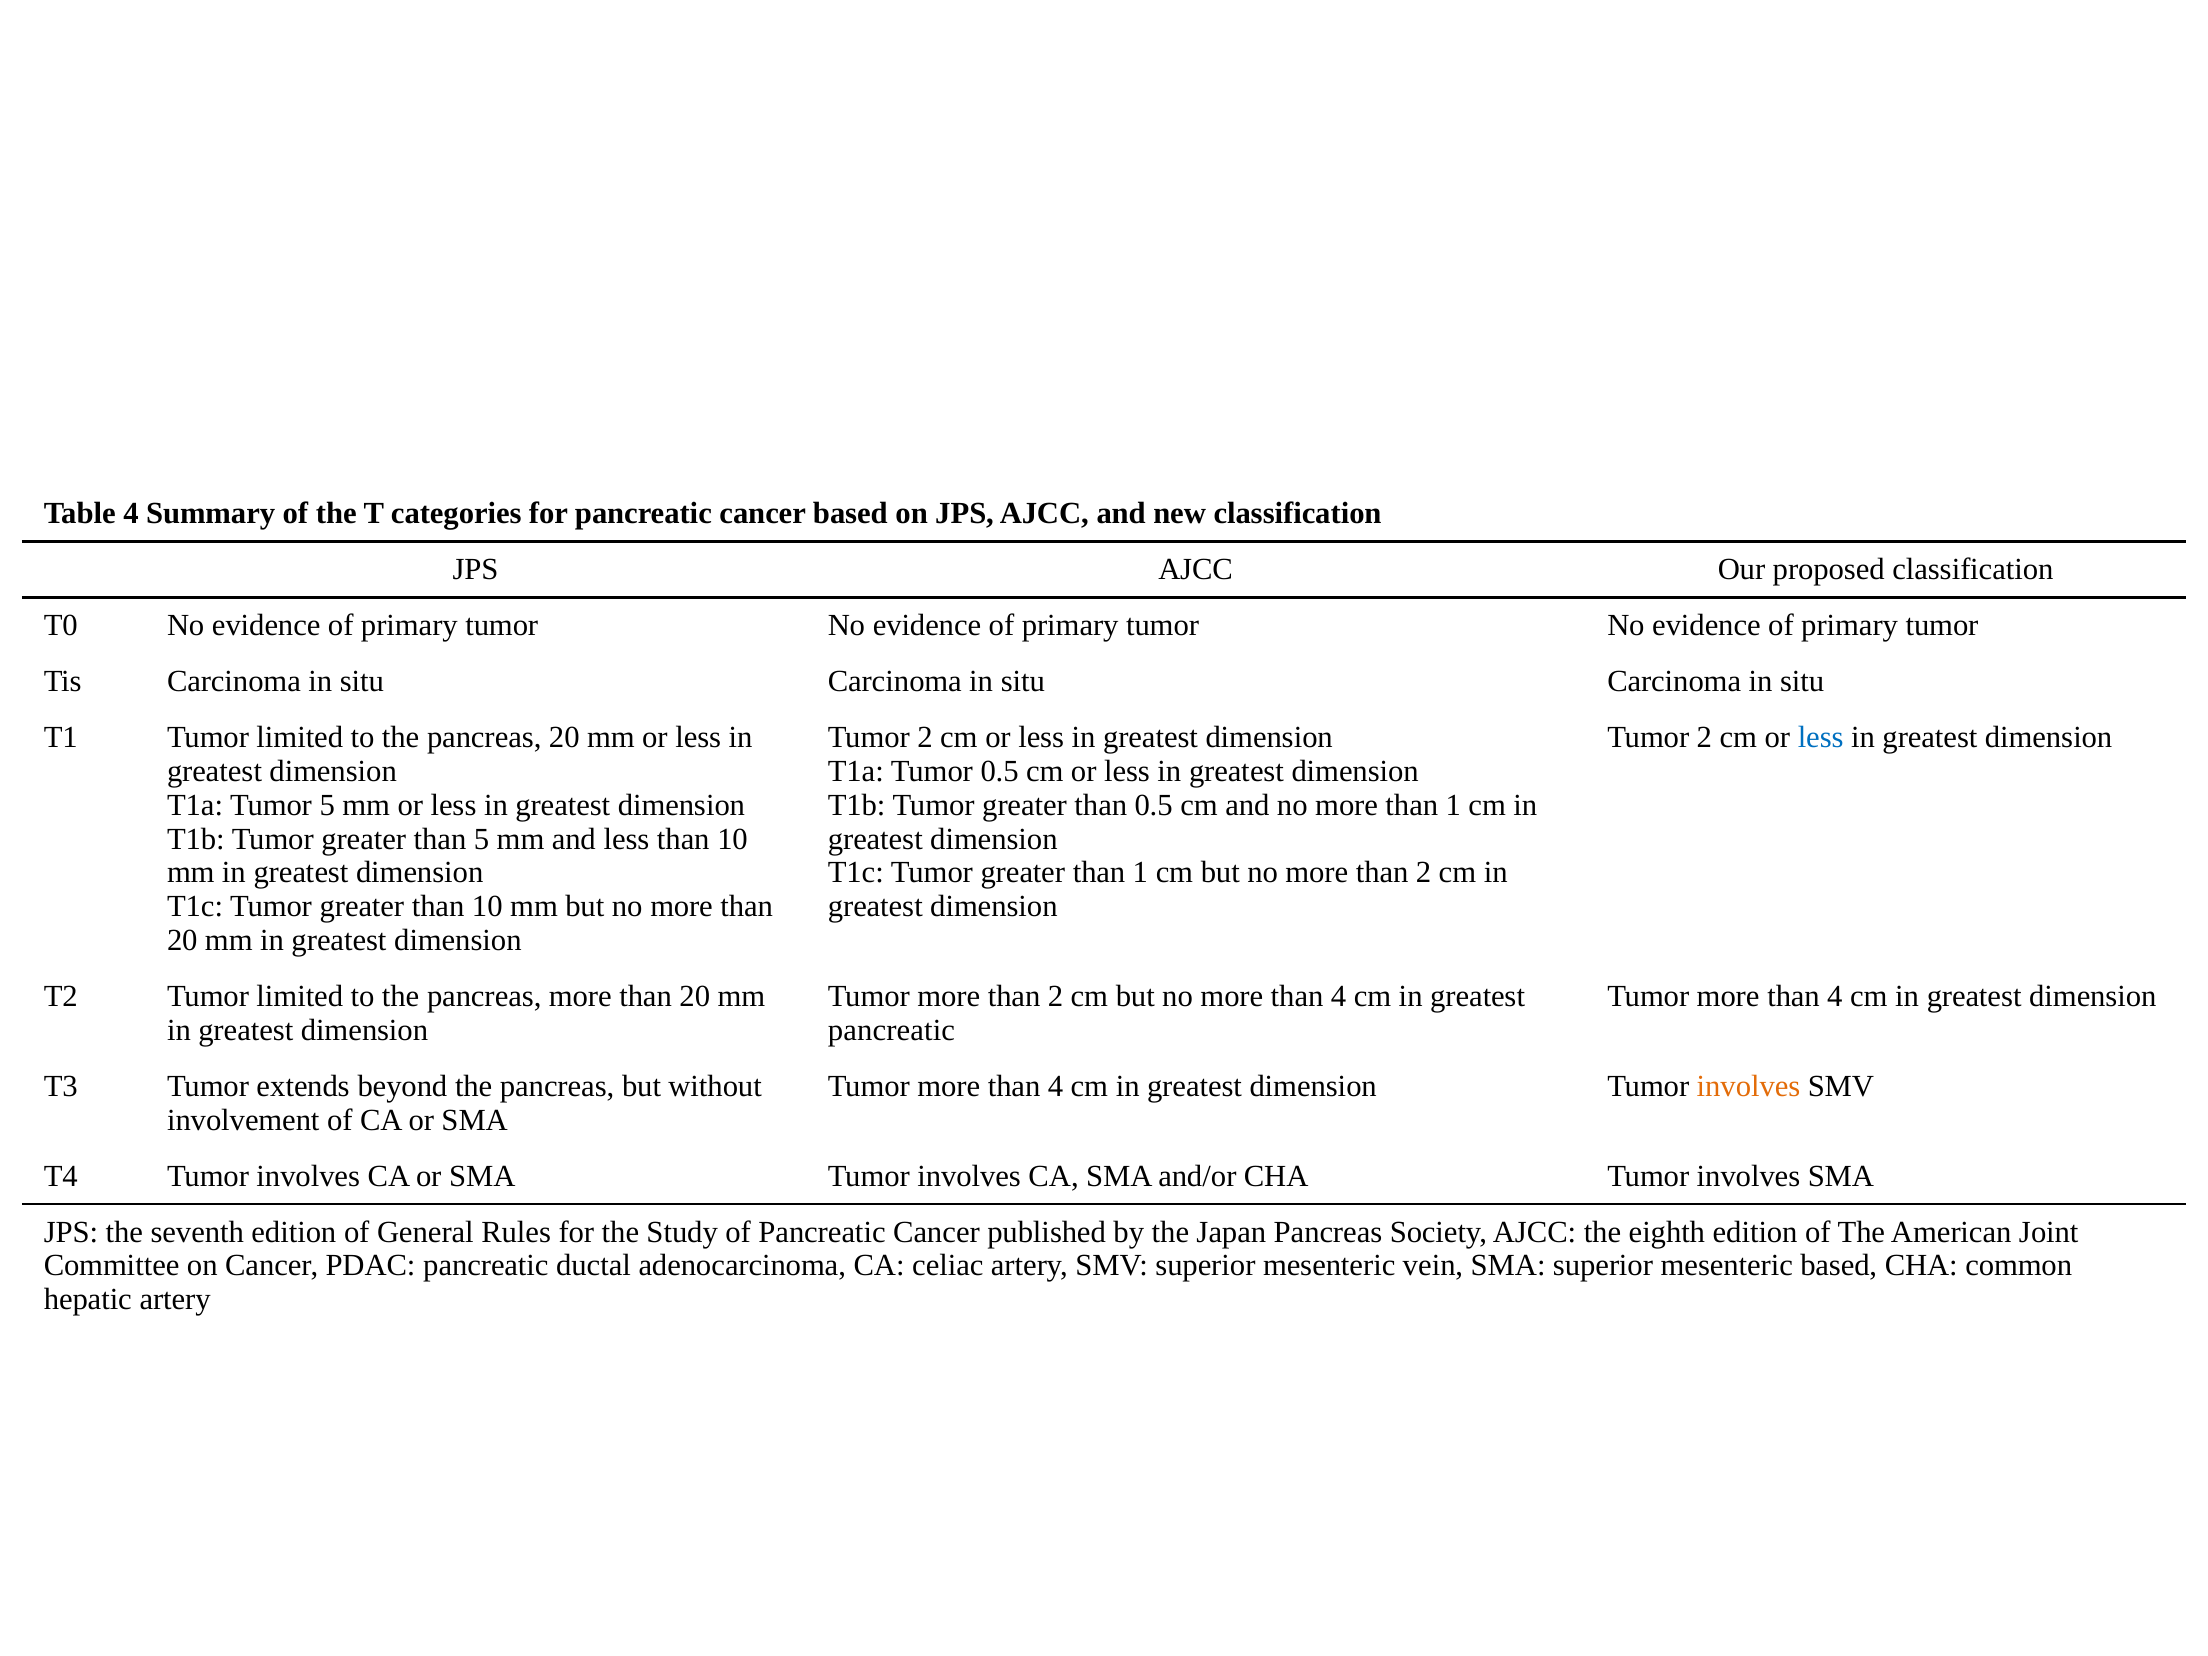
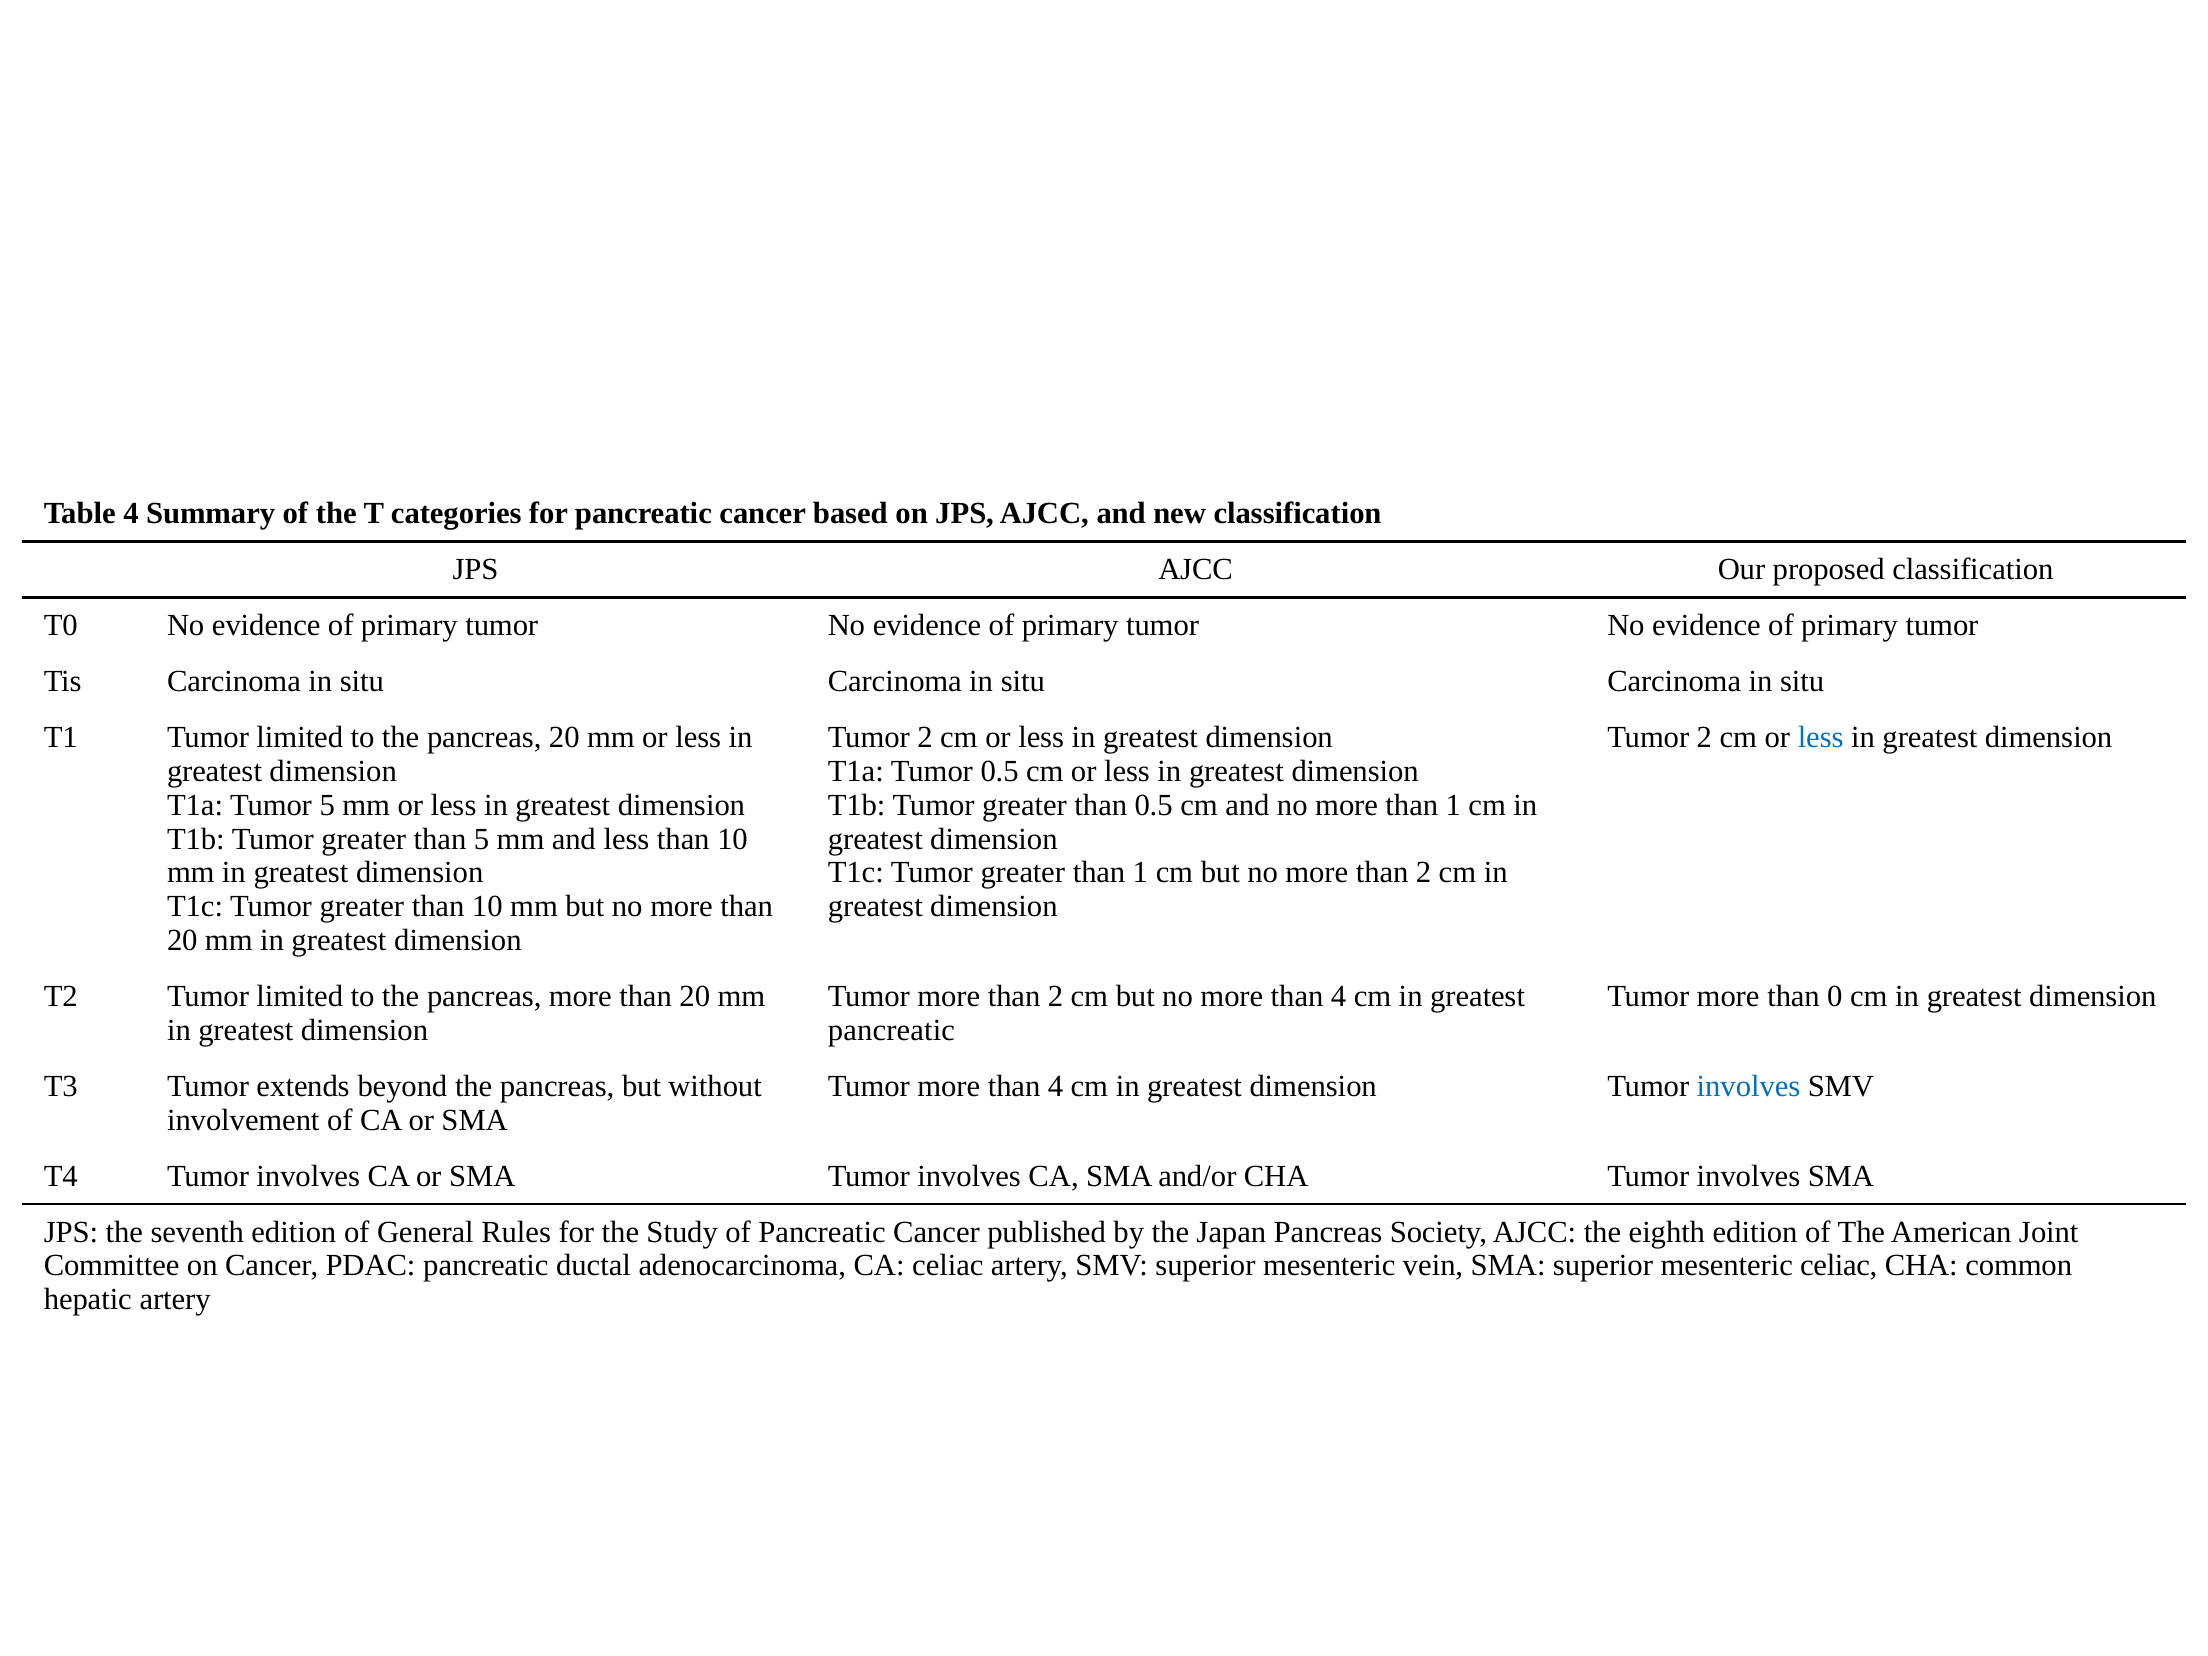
4 at (1835, 996): 4 -> 0
involves at (1749, 1086) colour: orange -> blue
mesenteric based: based -> celiac
